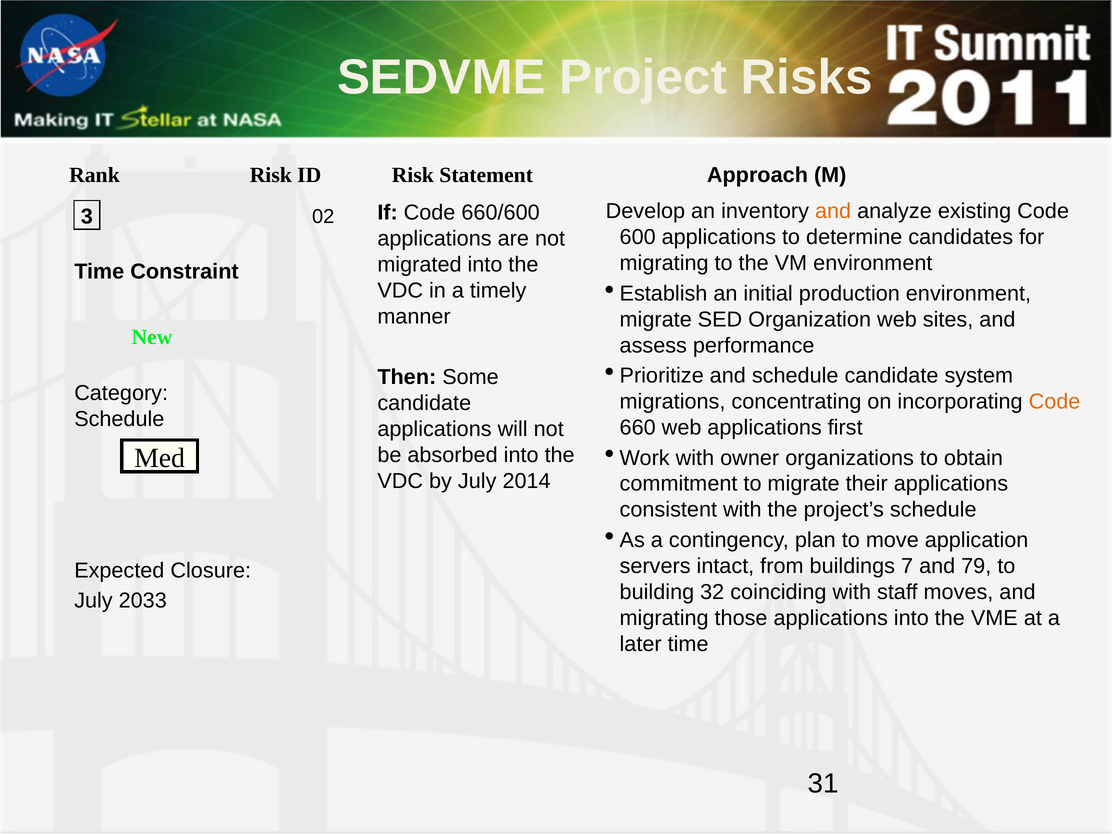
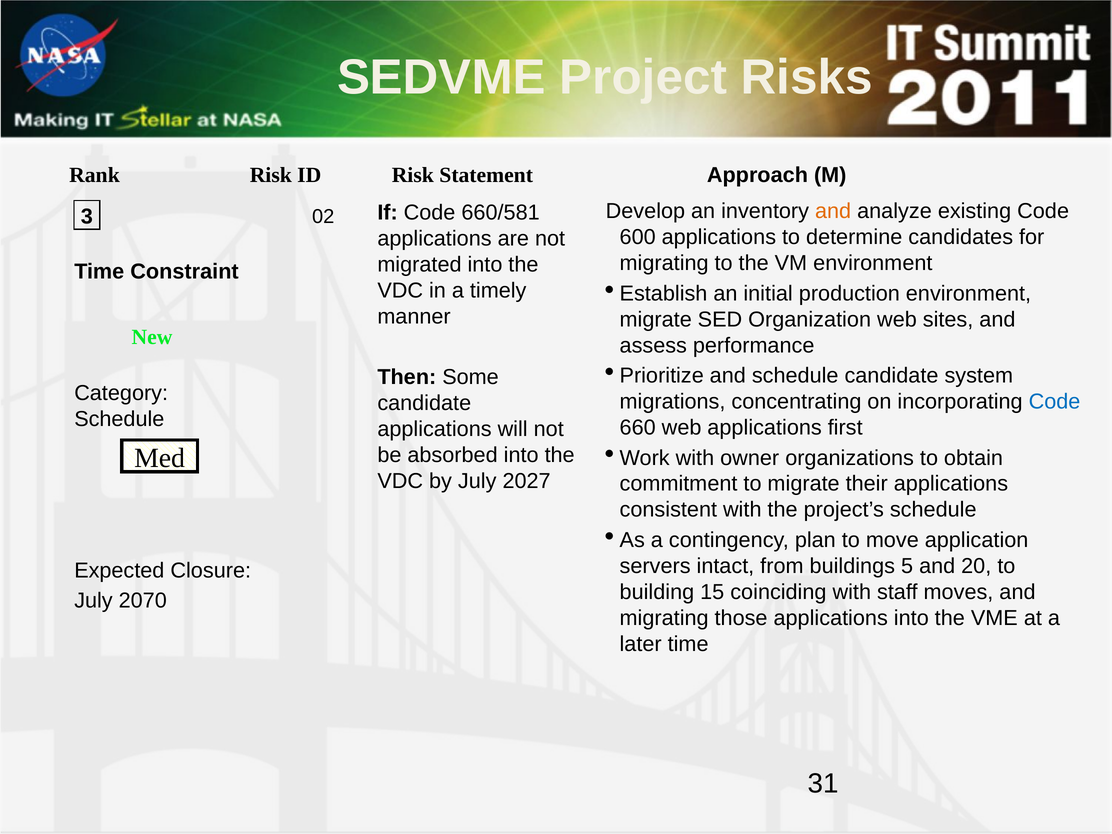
660/600: 660/600 -> 660/581
Code at (1055, 402) colour: orange -> blue
2014: 2014 -> 2027
7: 7 -> 5
79: 79 -> 20
32: 32 -> 15
2033: 2033 -> 2070
